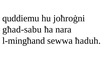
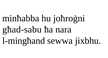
quddiemu: quddiemu -> minħabba
ħaduh: ħaduh -> jixbhu
